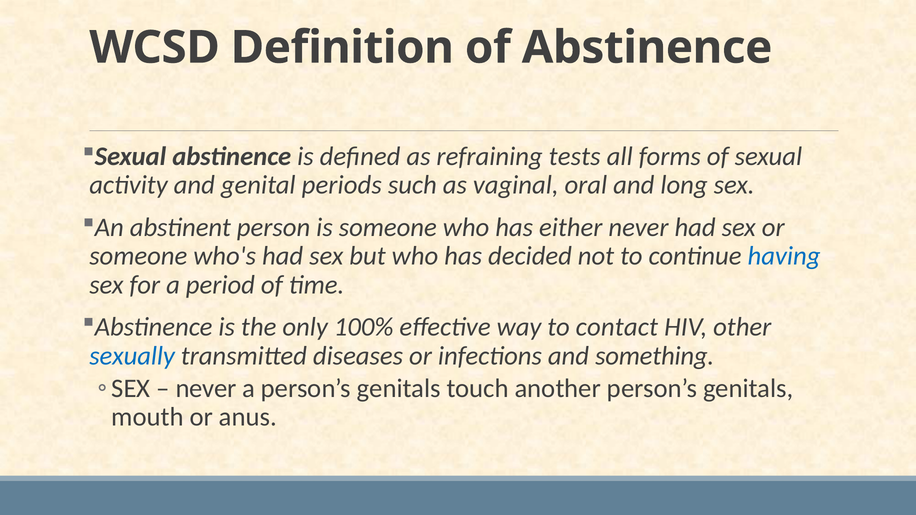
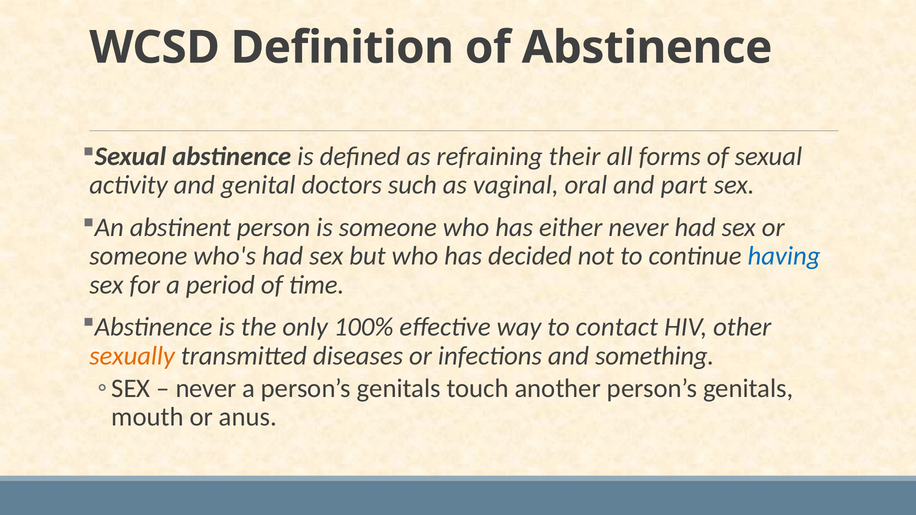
tests: tests -> their
periods: periods -> doctors
long: long -> part
sexually colour: blue -> orange
